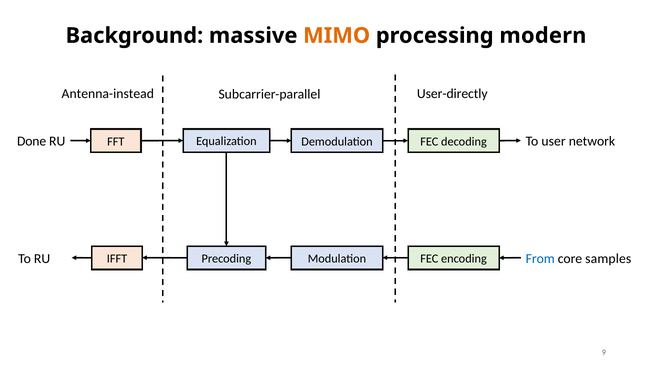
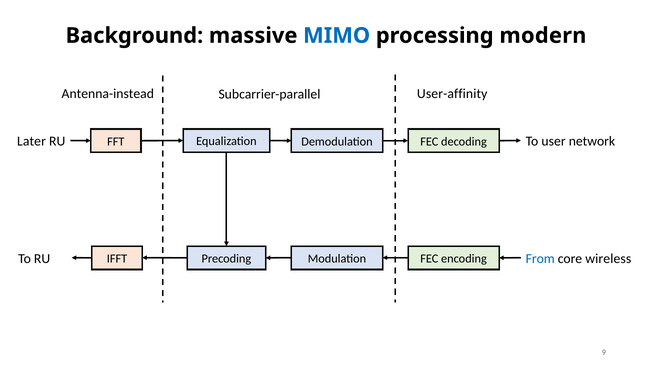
MIMO colour: orange -> blue
User-directly: User-directly -> User-affinity
Done: Done -> Later
samples: samples -> wireless
